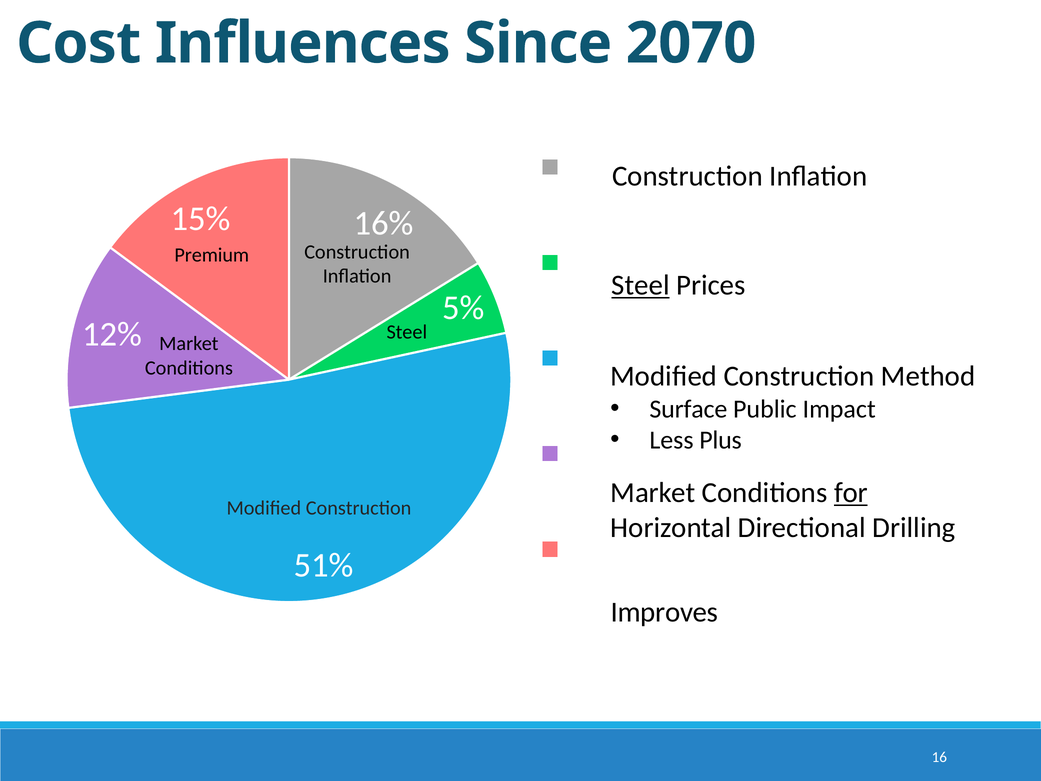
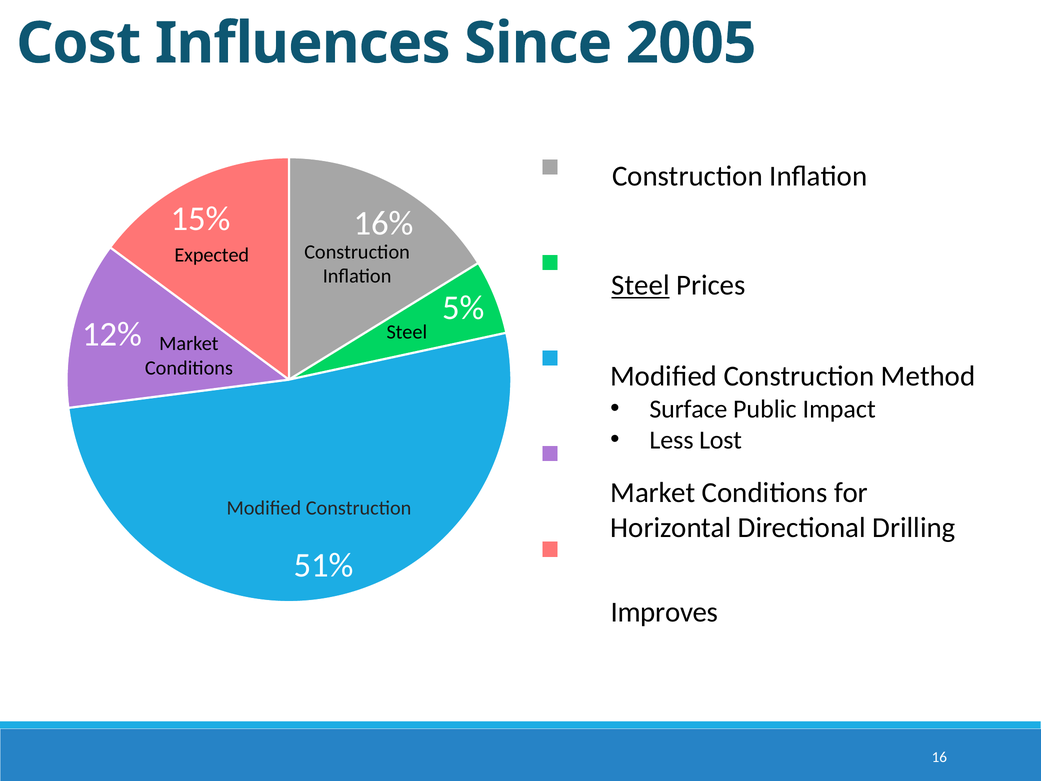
2070: 2070 -> 2005
Premium: Premium -> Expected
Plus: Plus -> Lost
for underline: present -> none
